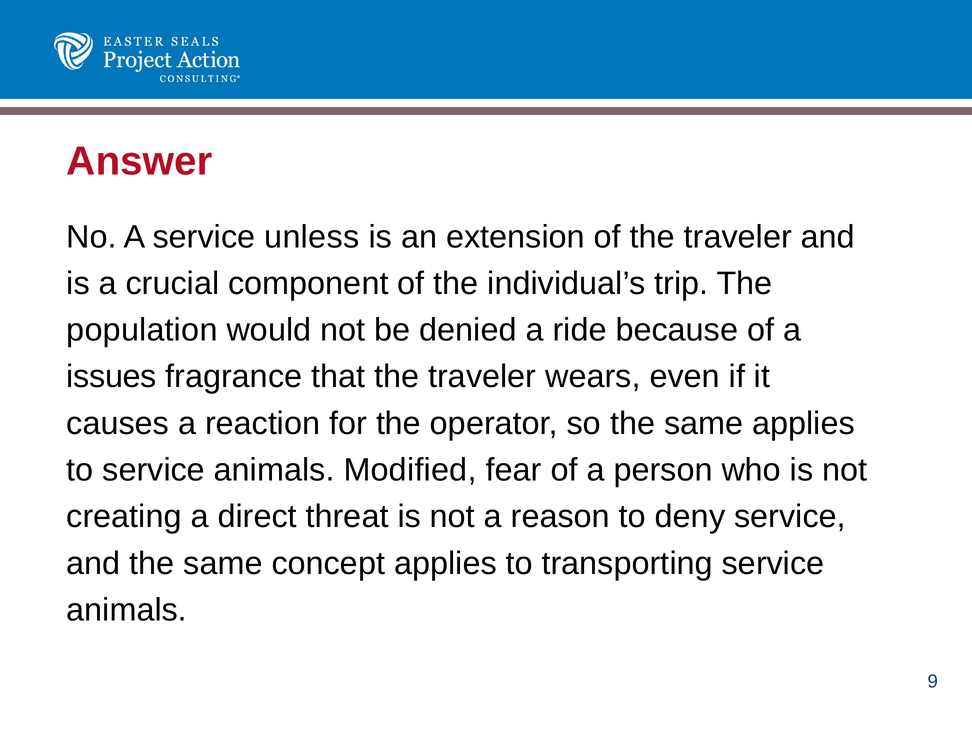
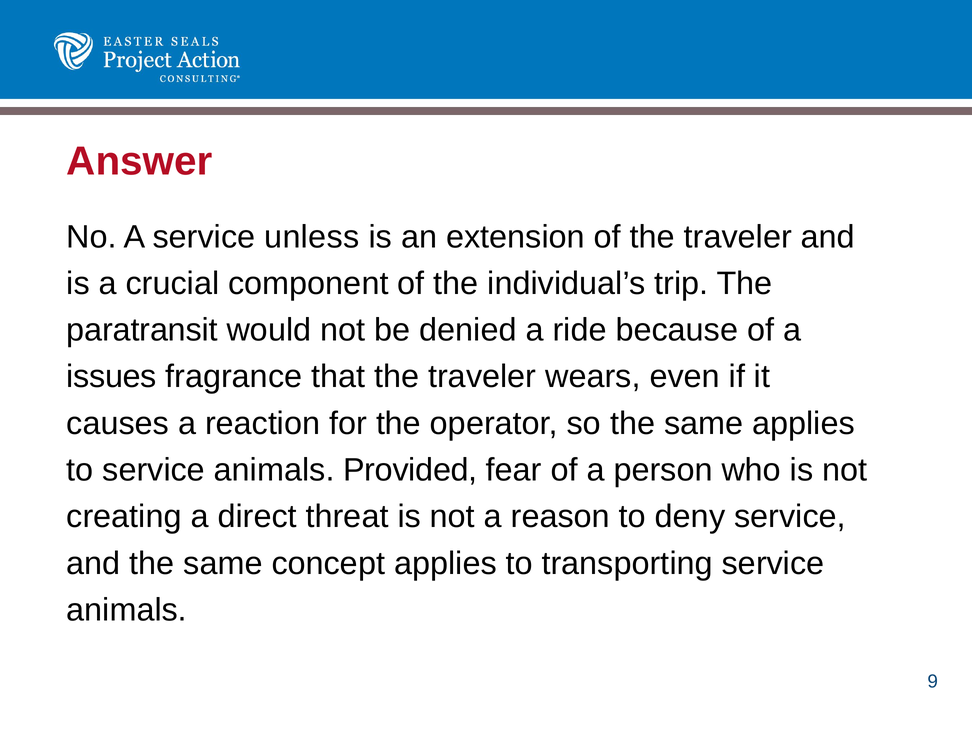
population: population -> paratransit
Modified: Modified -> Provided
